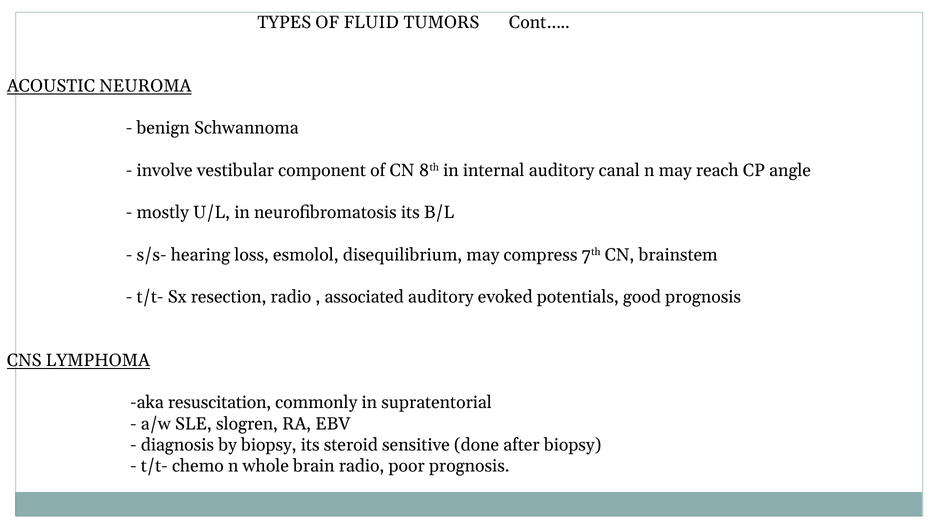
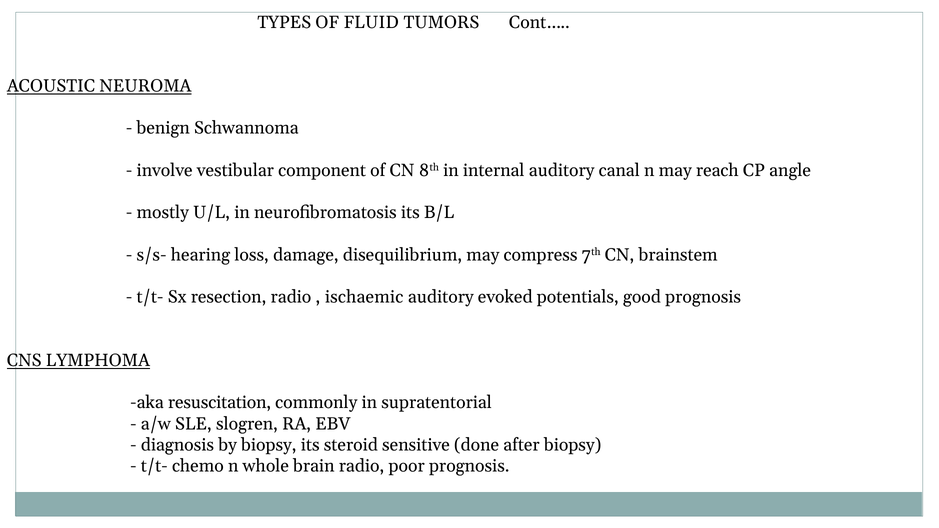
esmolol: esmolol -> damage
associated: associated -> ischaemic
